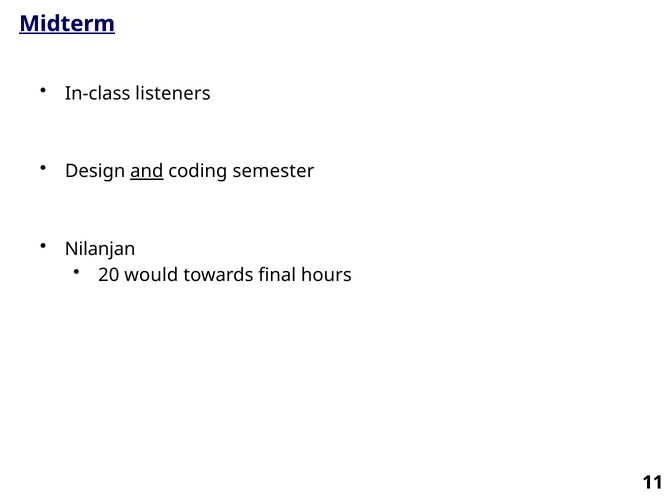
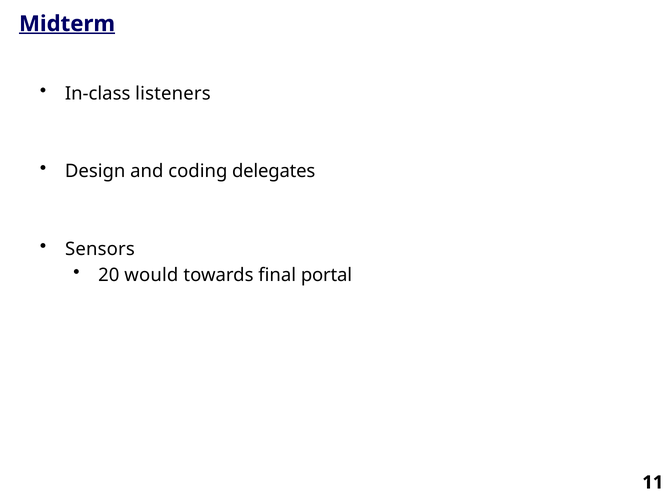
and underline: present -> none
semester: semester -> delegates
Nilanjan: Nilanjan -> Sensors
hours: hours -> portal
